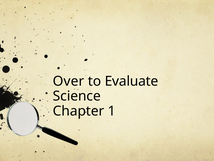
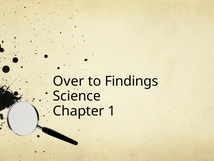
Evaluate: Evaluate -> Findings
